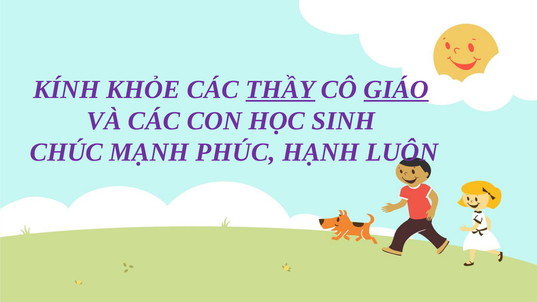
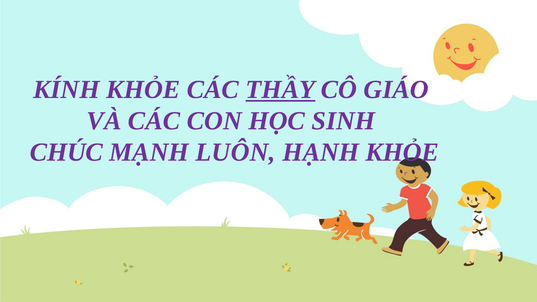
GIÁO underline: present -> none
PHÚC: PHÚC -> LUÔN
HẠNH LUÔN: LUÔN -> KHỎE
